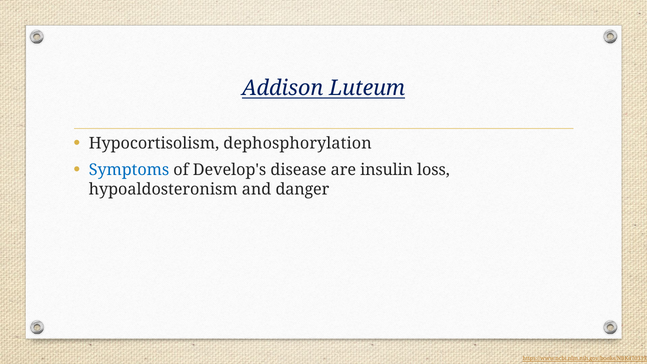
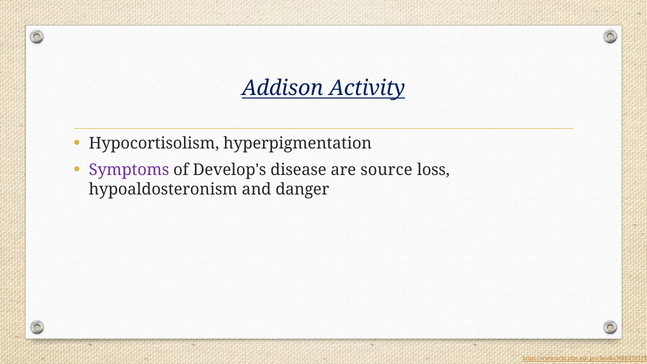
Luteum: Luteum -> Activity
dephosphorylation: dephosphorylation -> hyperpigmentation
Symptoms colour: blue -> purple
insulin: insulin -> source
